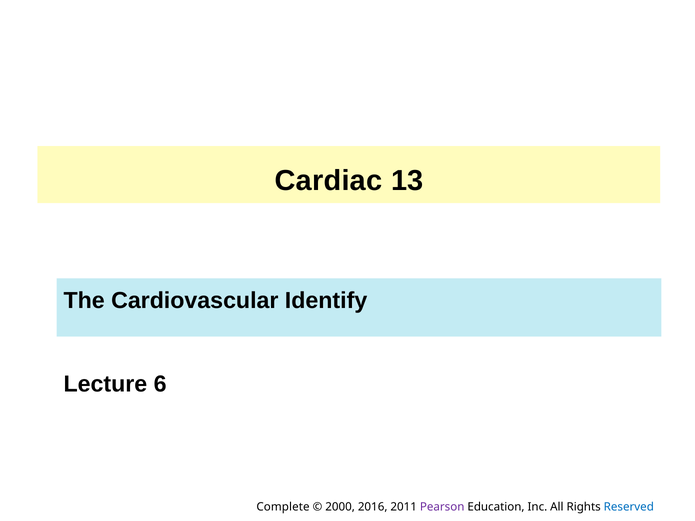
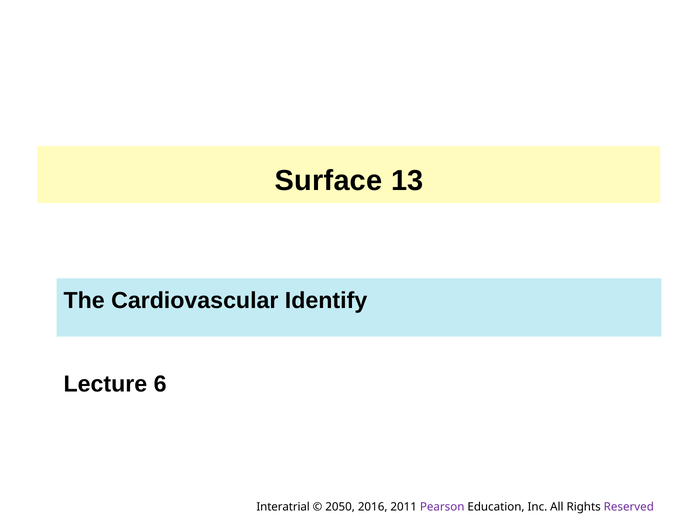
Cardiac: Cardiac -> Surface
Complete: Complete -> Interatrial
2000: 2000 -> 2050
Reserved colour: blue -> purple
